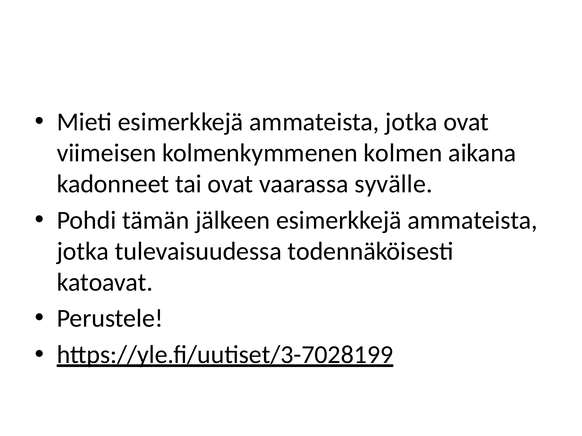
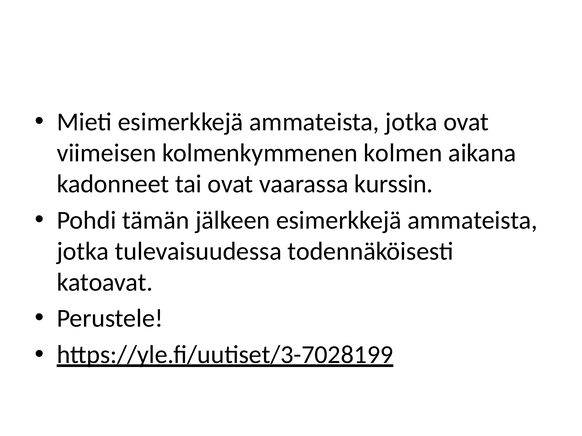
syvälle: syvälle -> kurssin
